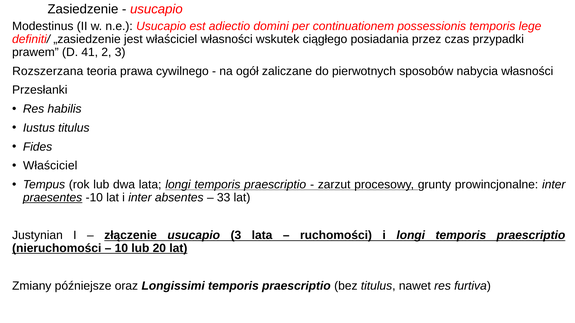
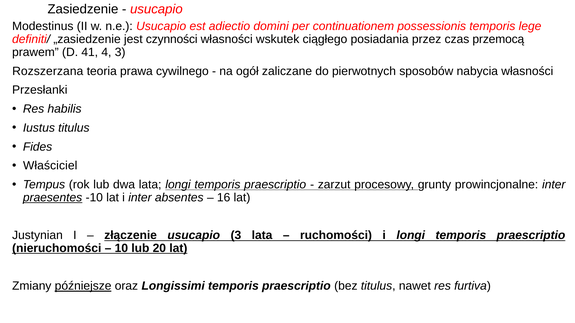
jest właściciel: właściciel -> czynności
przypadki: przypadki -> przemocą
2: 2 -> 4
33: 33 -> 16
późniejsze underline: none -> present
